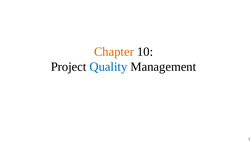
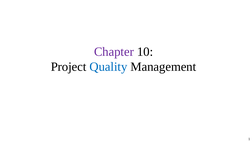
Chapter colour: orange -> purple
